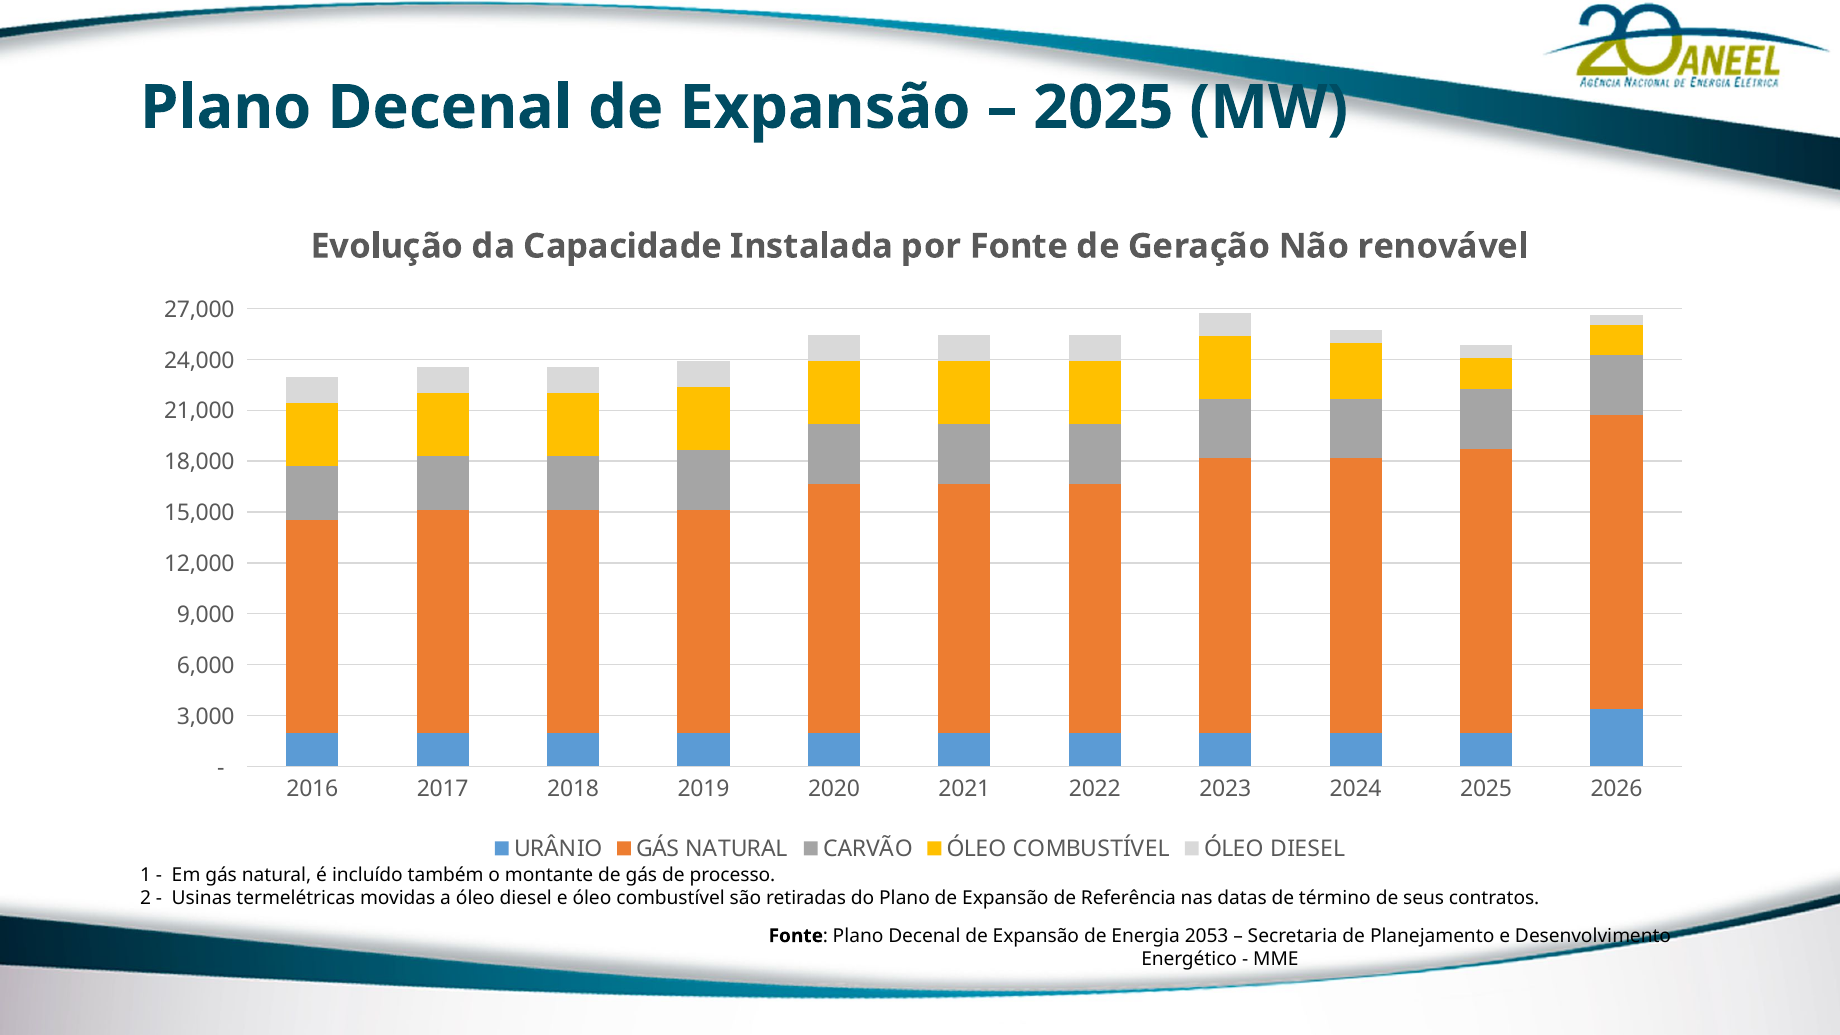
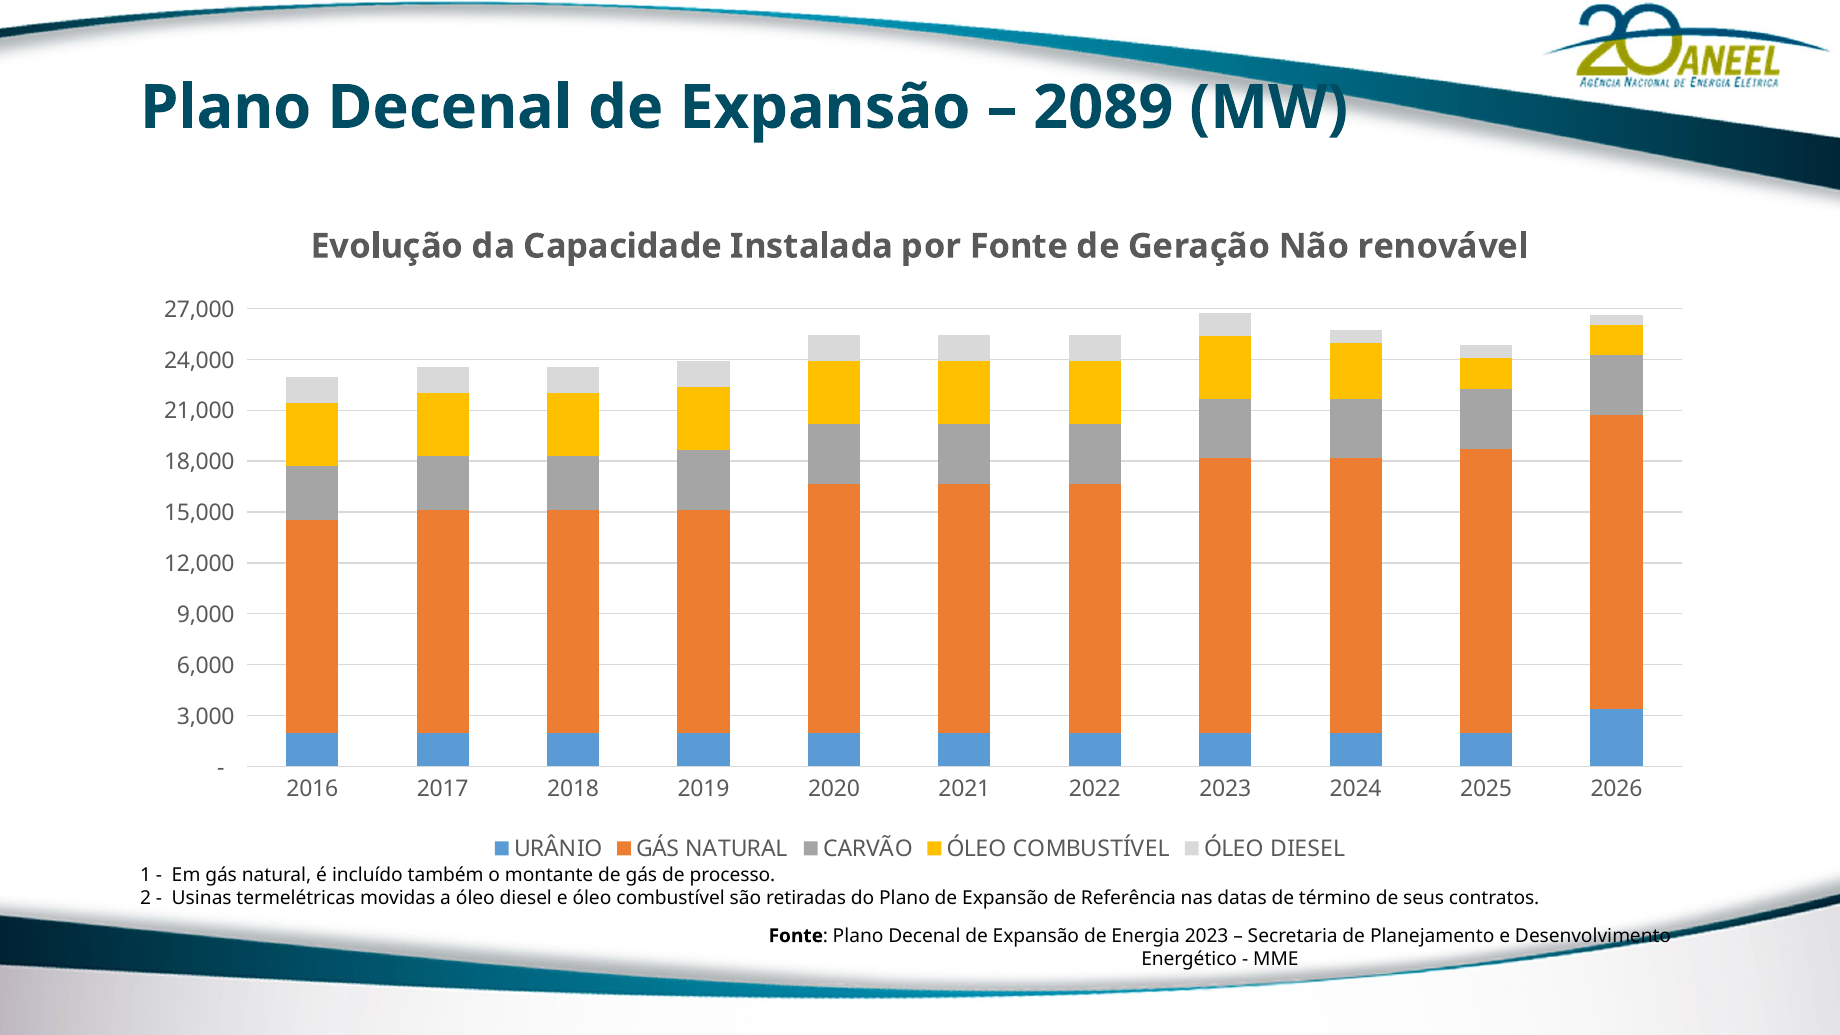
2025 at (1103, 108): 2025 -> 2089
Energia 2053: 2053 -> 2023
